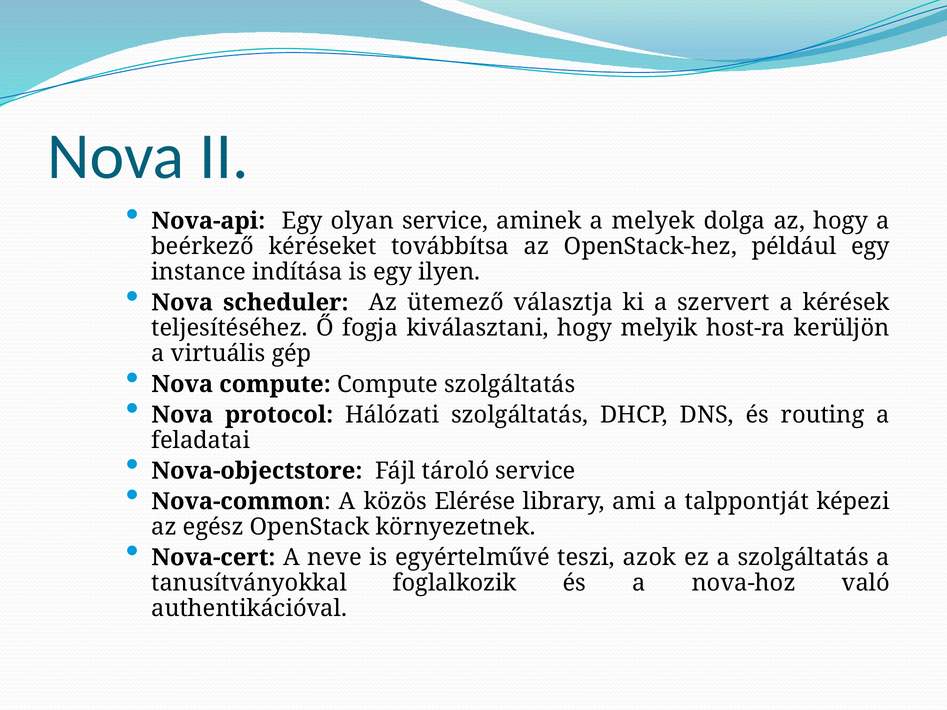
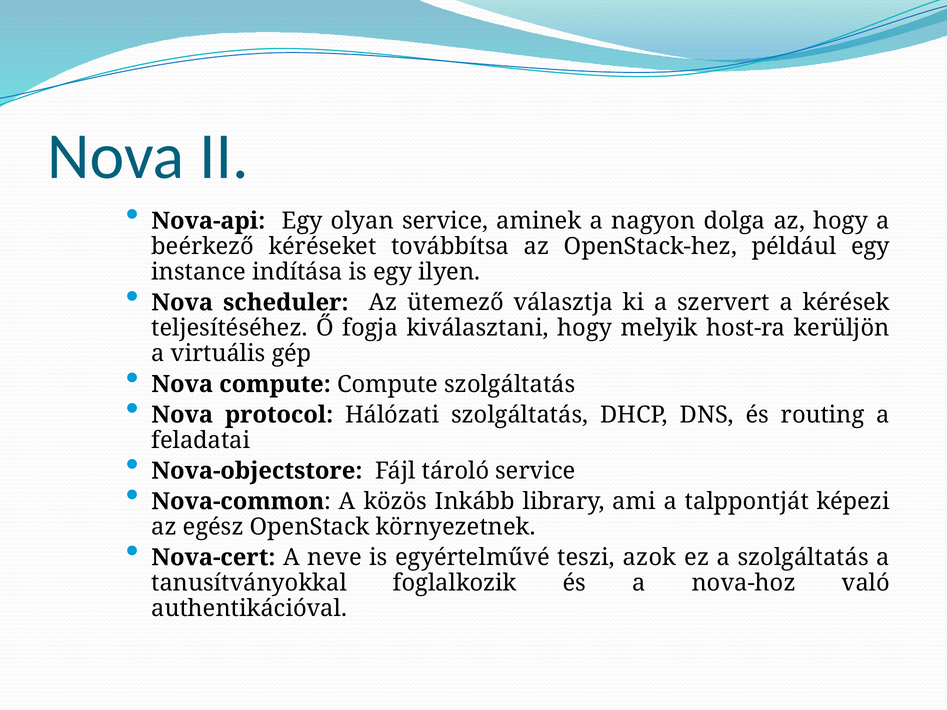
melyek: melyek -> nagyon
Elérése: Elérése -> Inkább
